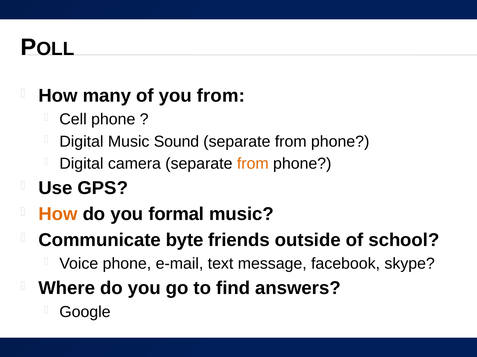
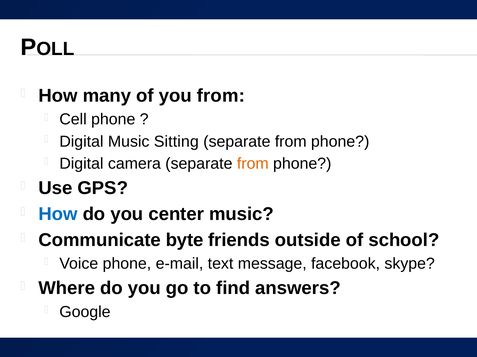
Sound: Sound -> Sitting
How at (58, 215) colour: orange -> blue
formal: formal -> center
